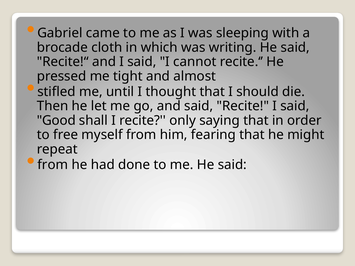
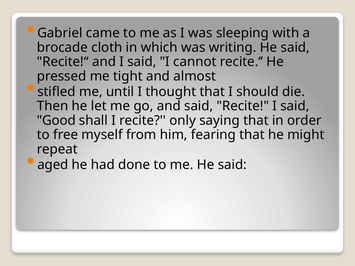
from at (53, 165): from -> aged
